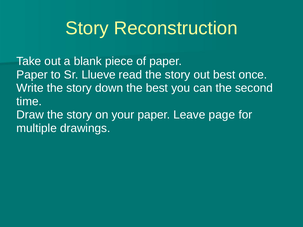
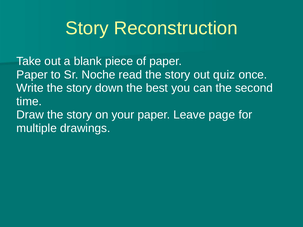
Llueve: Llueve -> Noche
out best: best -> quiz
